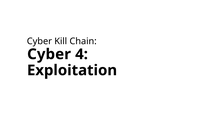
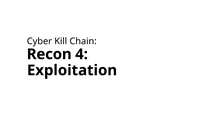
Cyber at (49, 54): Cyber -> Recon
